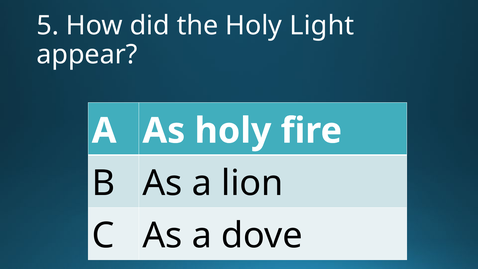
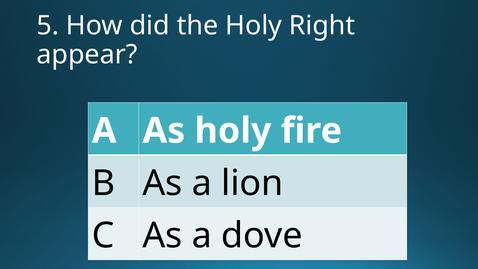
Light: Light -> Right
